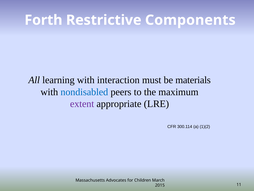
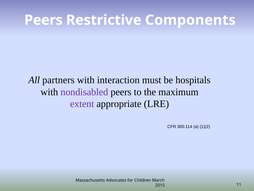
Forth at (43, 20): Forth -> Peers
learning: learning -> partners
materials: materials -> hospitals
nondisabled colour: blue -> purple
